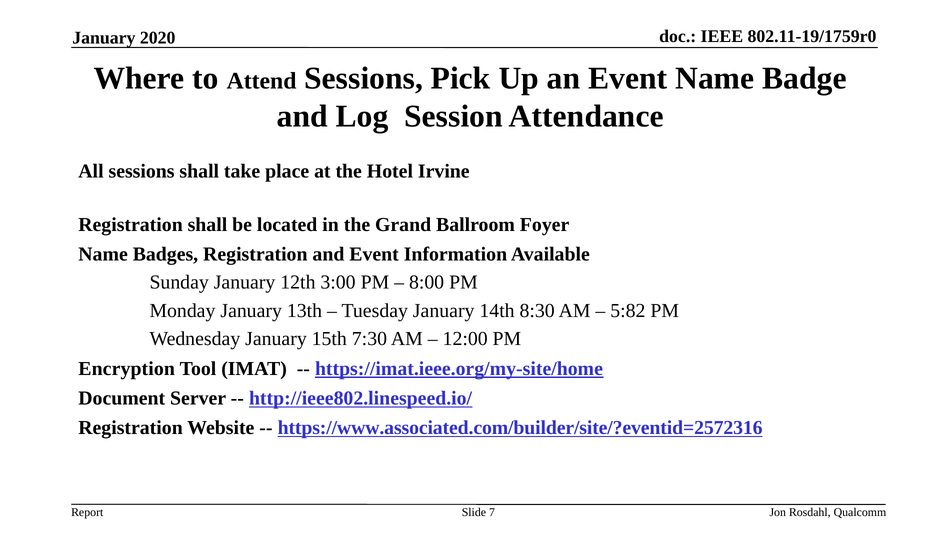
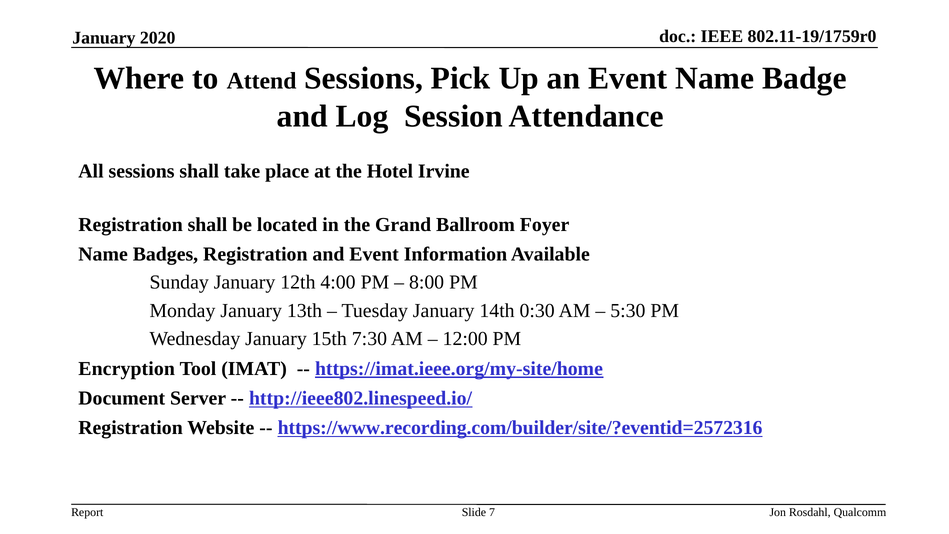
3:00: 3:00 -> 4:00
8:30: 8:30 -> 0:30
5:82: 5:82 -> 5:30
https://www.associated.com/builder/site/?eventid=2572316: https://www.associated.com/builder/site/?eventid=2572316 -> https://www.recording.com/builder/site/?eventid=2572316
